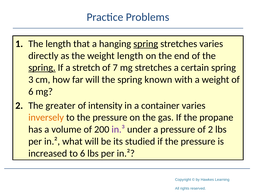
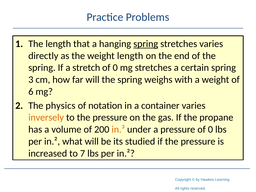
spring at (42, 68) underline: present -> none
7 at (115, 68): 7 -> 0
known: known -> weighs
greater: greater -> physics
intensity: intensity -> notation
in.³ colour: purple -> orange
pressure of 2: 2 -> 0
to 6: 6 -> 7
